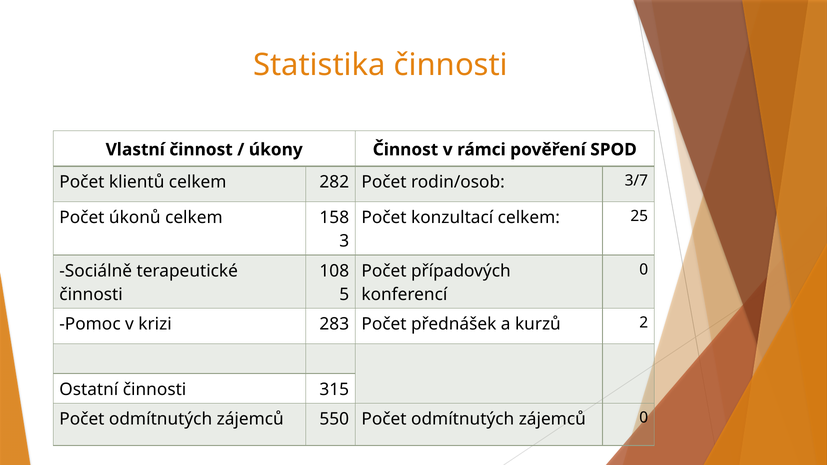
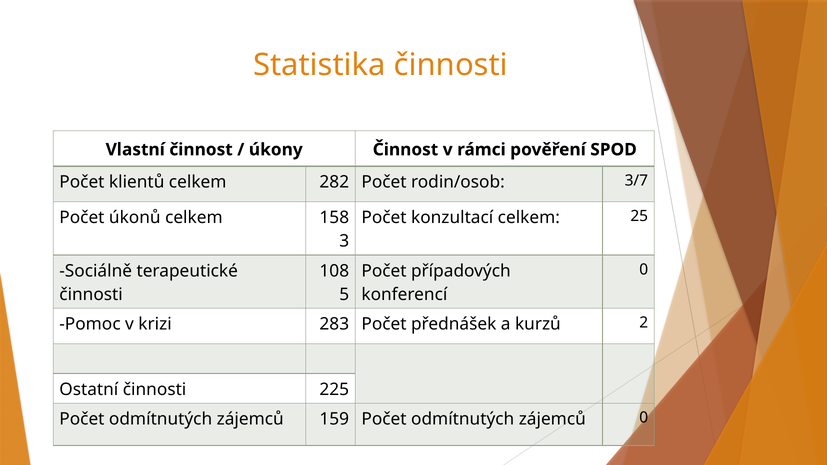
315: 315 -> 225
550: 550 -> 159
